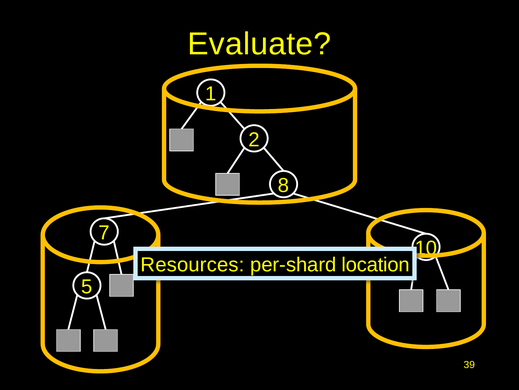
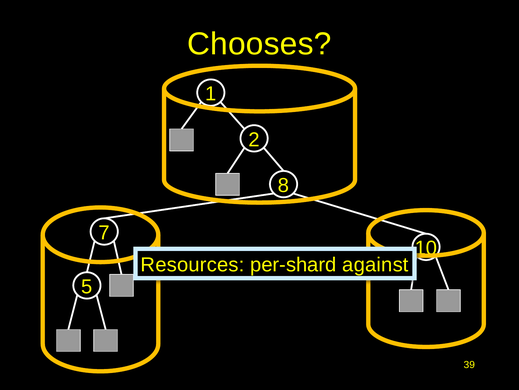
Evaluate: Evaluate -> Chooses
location: location -> against
